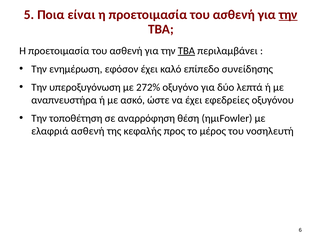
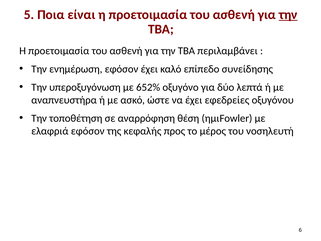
ΤΒΑ at (186, 51) underline: present -> none
272%: 272% -> 652%
ελαφριά ασθενή: ασθενή -> εφόσον
